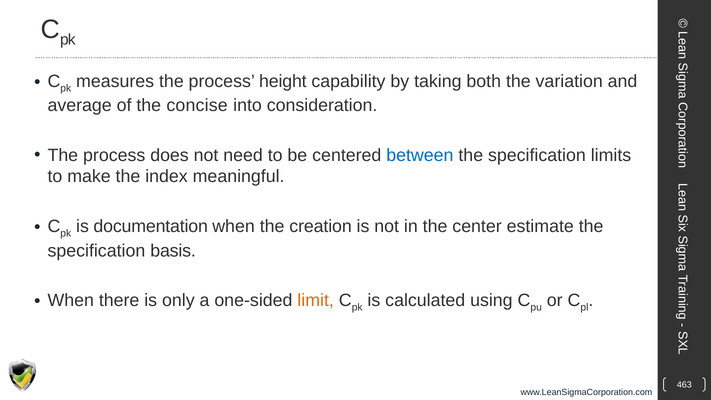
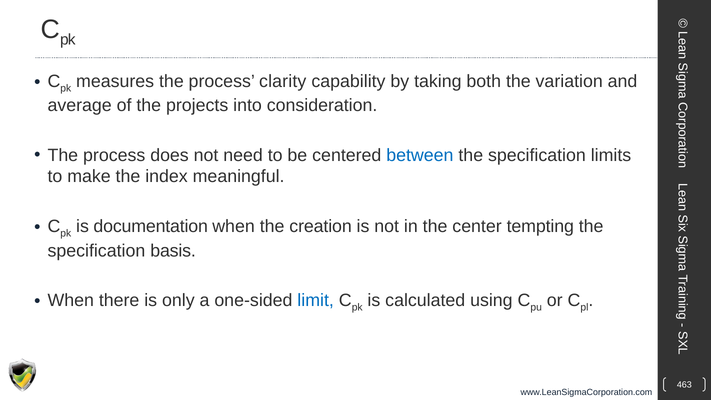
height: height -> clarity
concise: concise -> projects
estimate: estimate -> tempting
limit colour: orange -> blue
